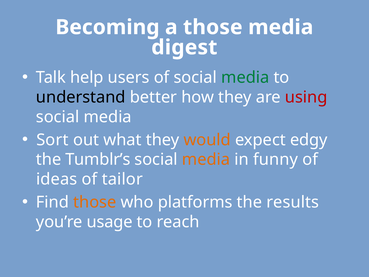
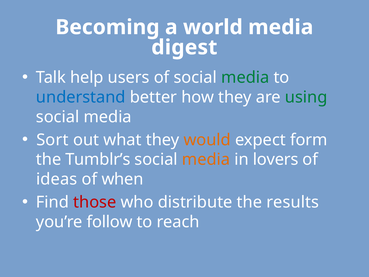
a those: those -> world
understand colour: black -> blue
using colour: red -> green
edgy: edgy -> form
funny: funny -> lovers
tailor: tailor -> when
those at (95, 202) colour: orange -> red
platforms: platforms -> distribute
usage: usage -> follow
